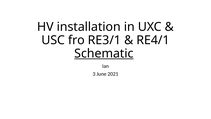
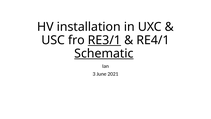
RE3/1 underline: none -> present
